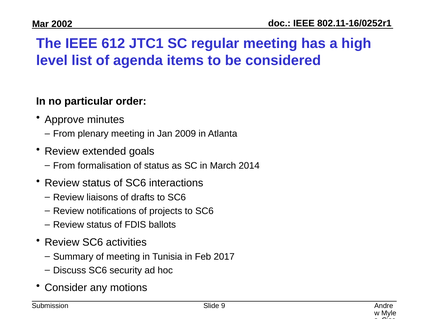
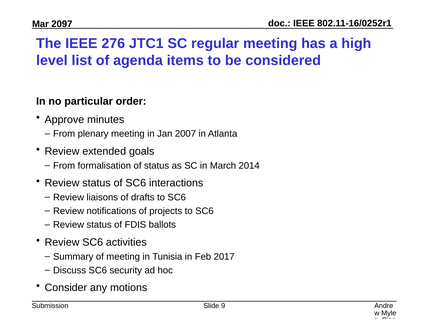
2002: 2002 -> 2097
612: 612 -> 276
2009: 2009 -> 2007
